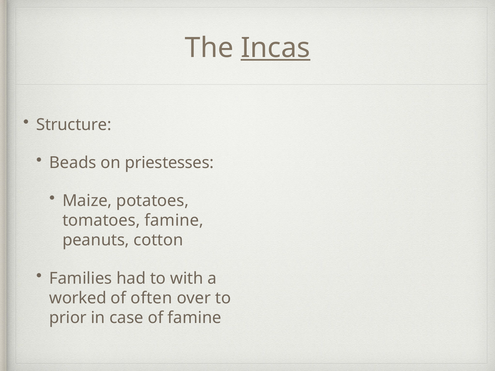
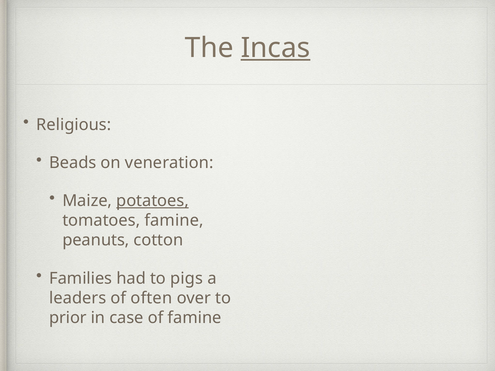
Structure: Structure -> Religious
priestesses: priestesses -> veneration
potatoes underline: none -> present
with: with -> pigs
worked: worked -> leaders
